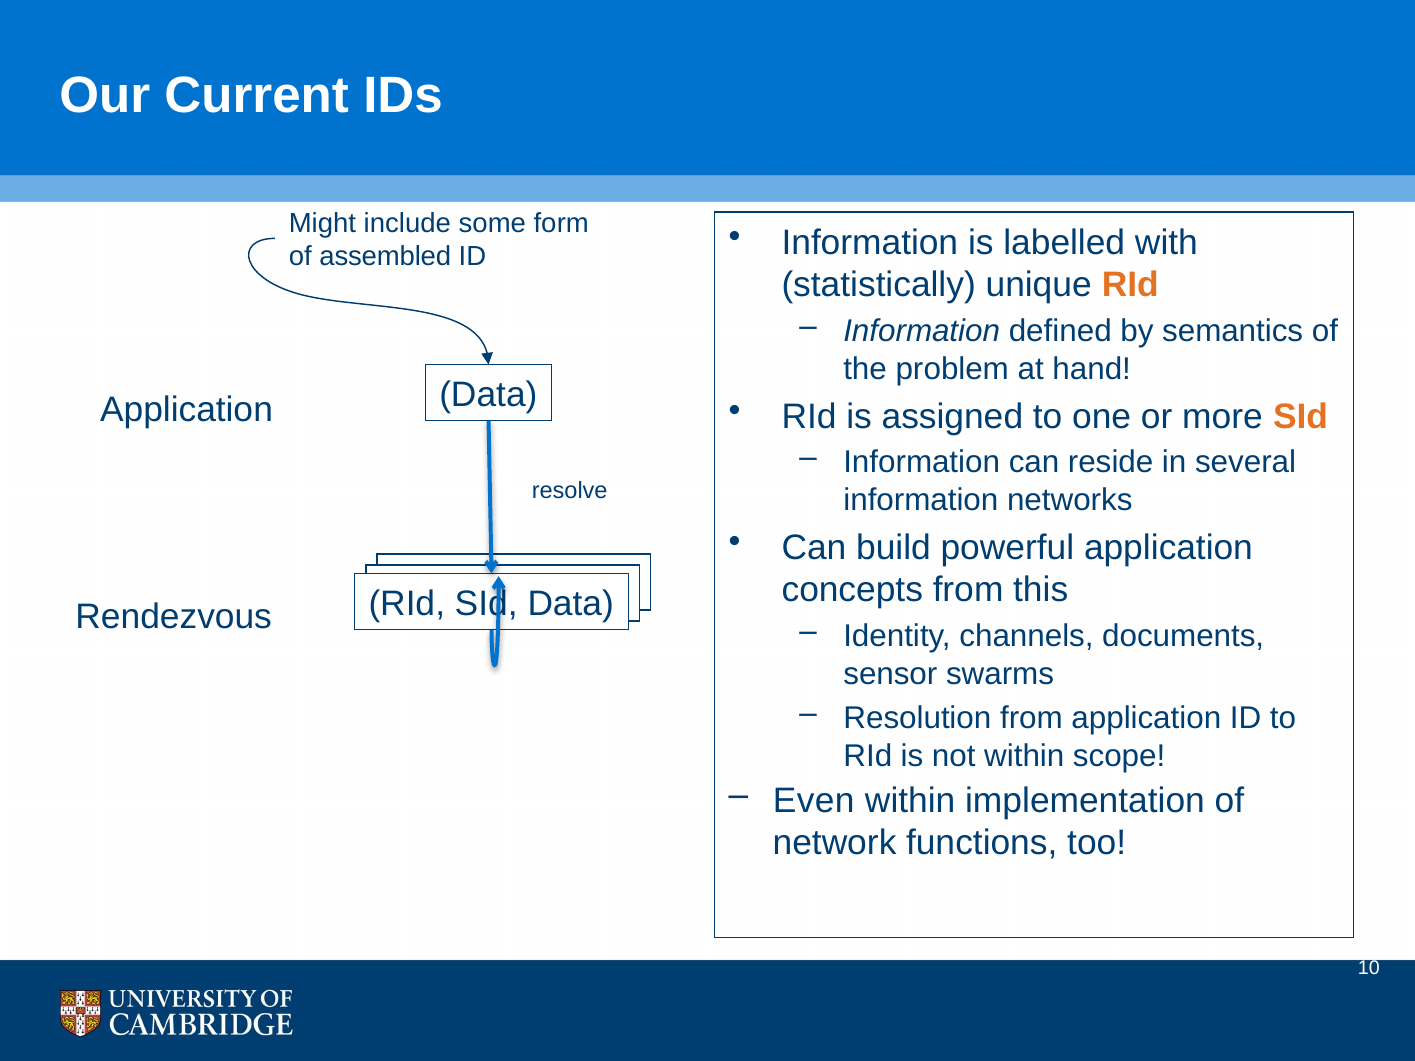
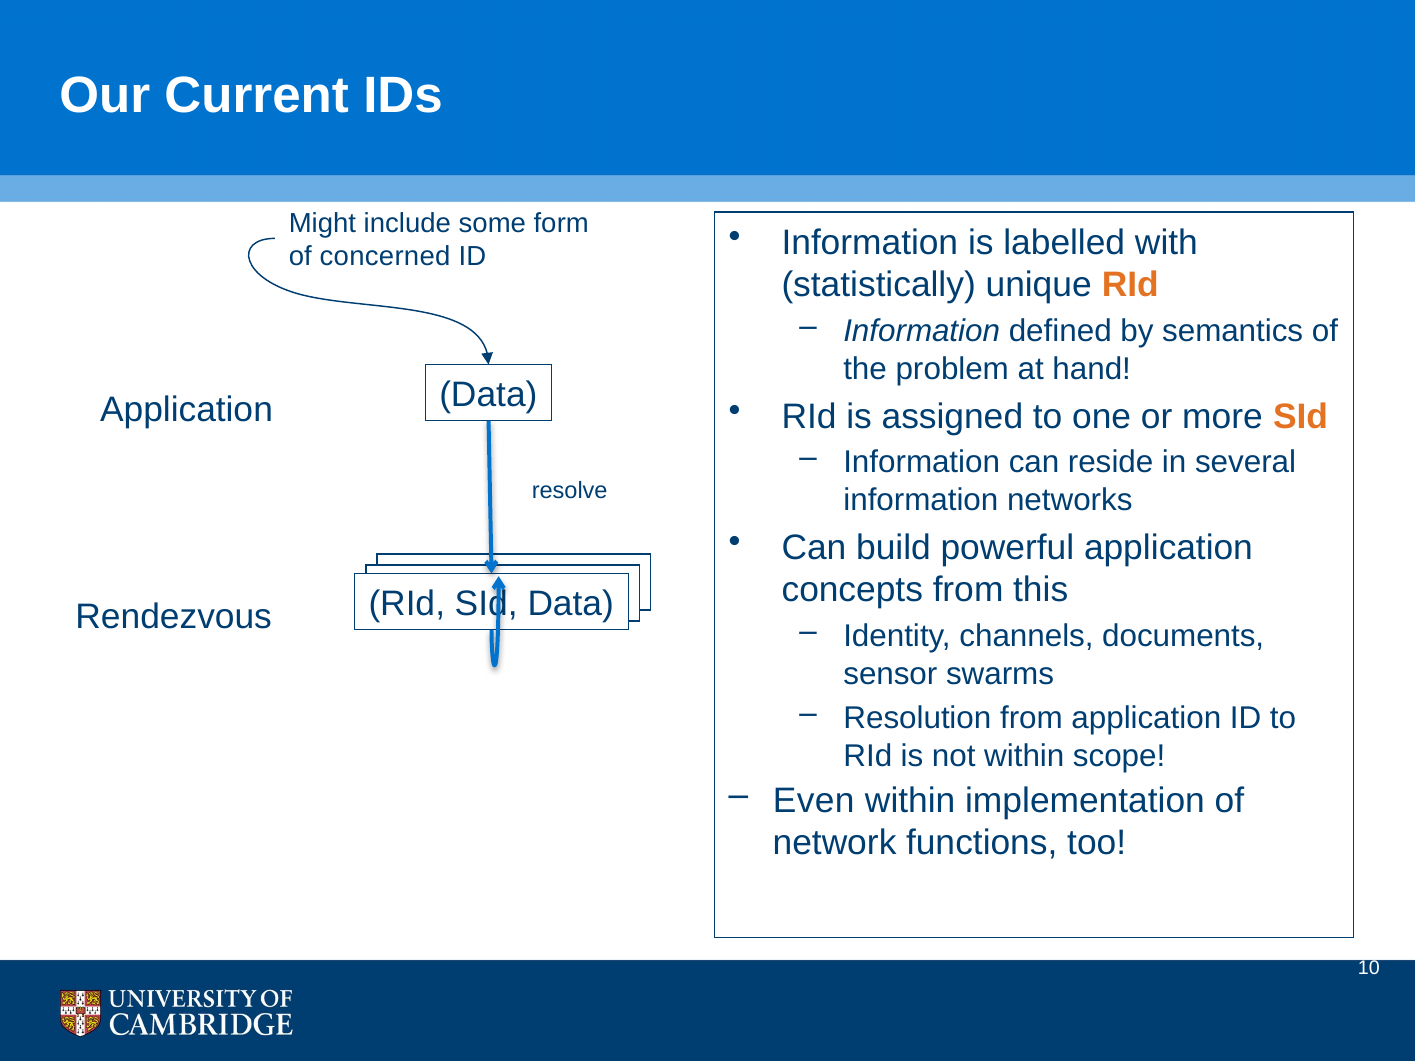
assembled: assembled -> concerned
